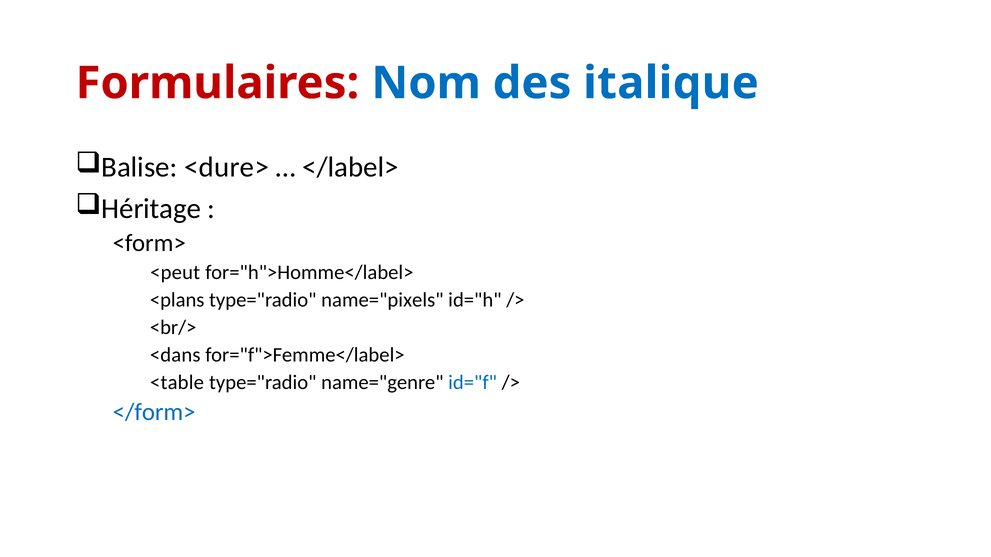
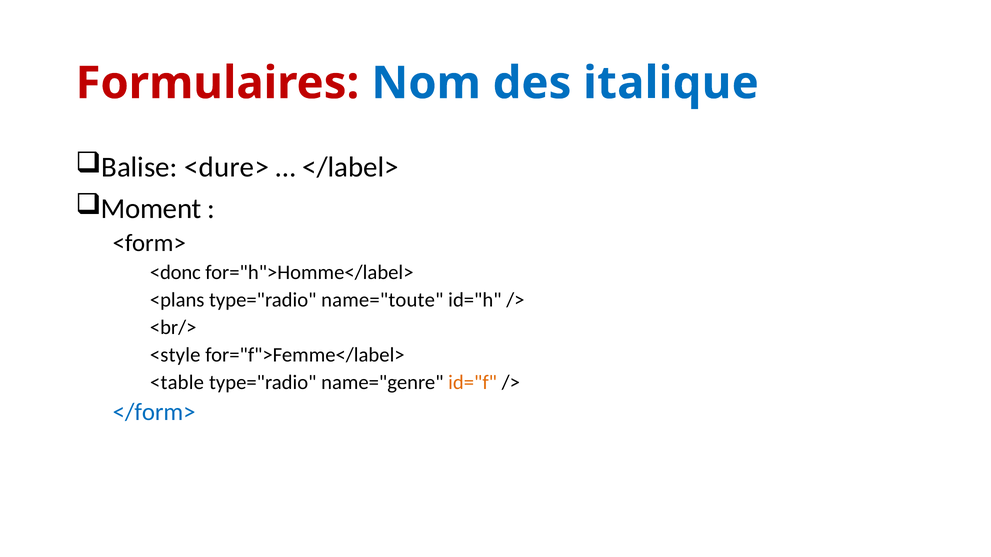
Héritage: Héritage -> Moment
<peut: <peut -> <donc
name="pixels: name="pixels -> name="toute
<dans: <dans -> <style
id="f colour: blue -> orange
